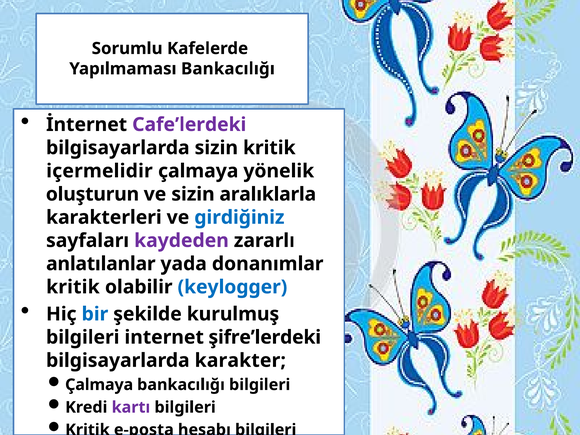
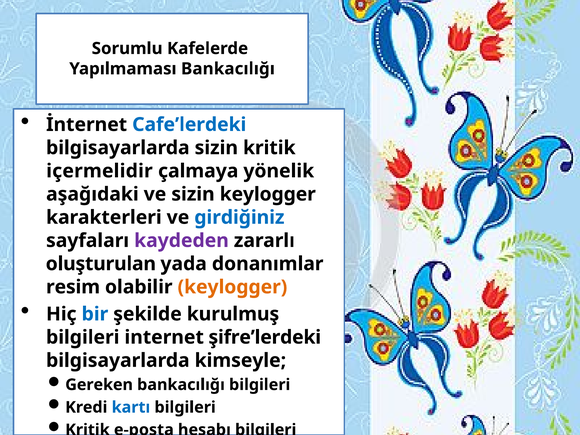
Cafe’lerdeki colour: purple -> blue
oluşturun: oluşturun -> aşağıdaki
sizin aralıklarla: aralıklarla -> keylogger
anlatılanlar: anlatılanlar -> oluşturulan
kritik at (73, 287): kritik -> resim
keylogger at (232, 287) colour: blue -> orange
karakter: karakter -> kimseyle
Çalmaya at (99, 385): Çalmaya -> Gereken
kartı colour: purple -> blue
